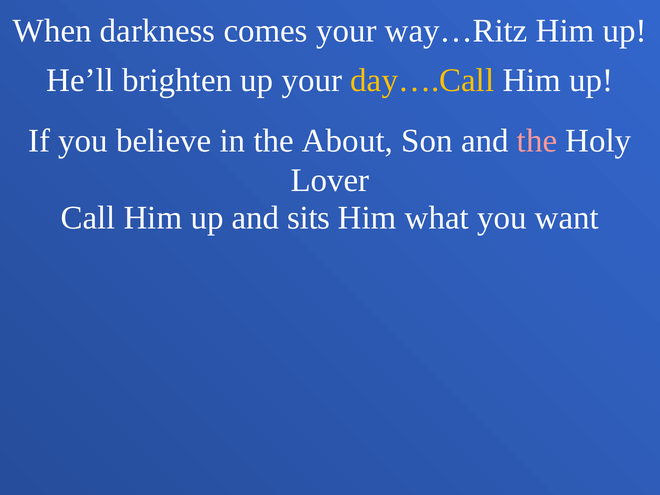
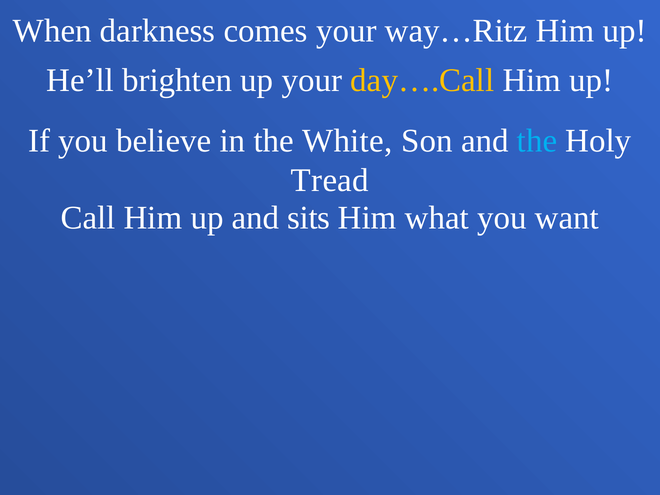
About: About -> White
the at (537, 141) colour: pink -> light blue
Lover: Lover -> Tread
